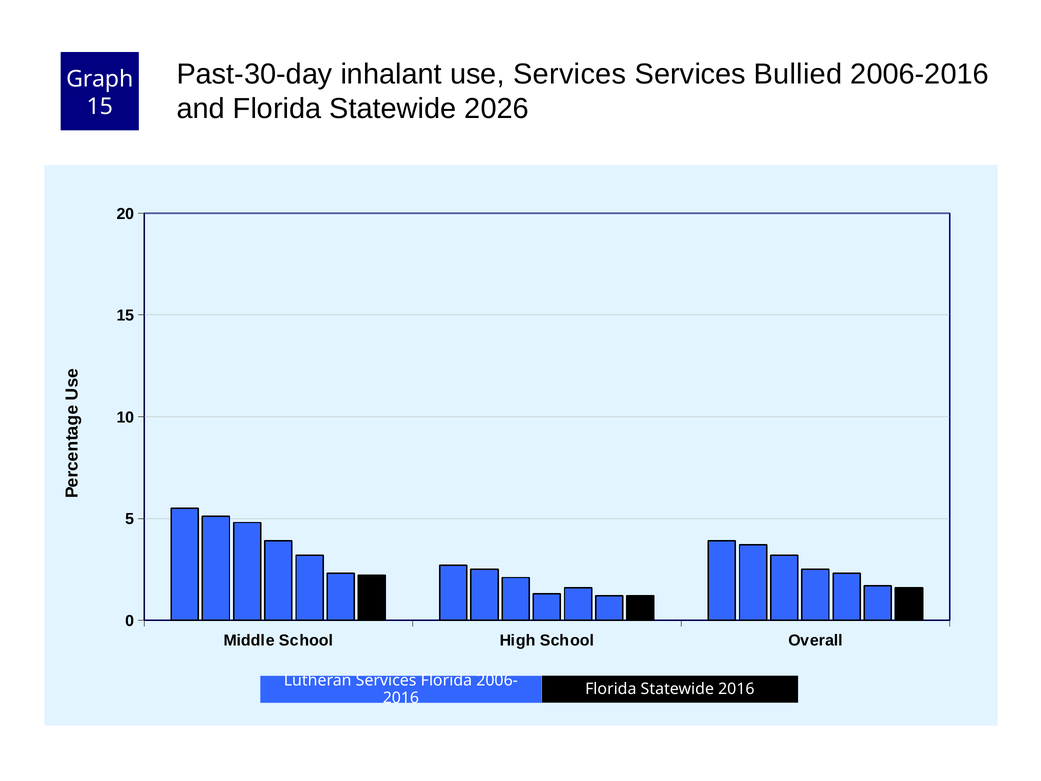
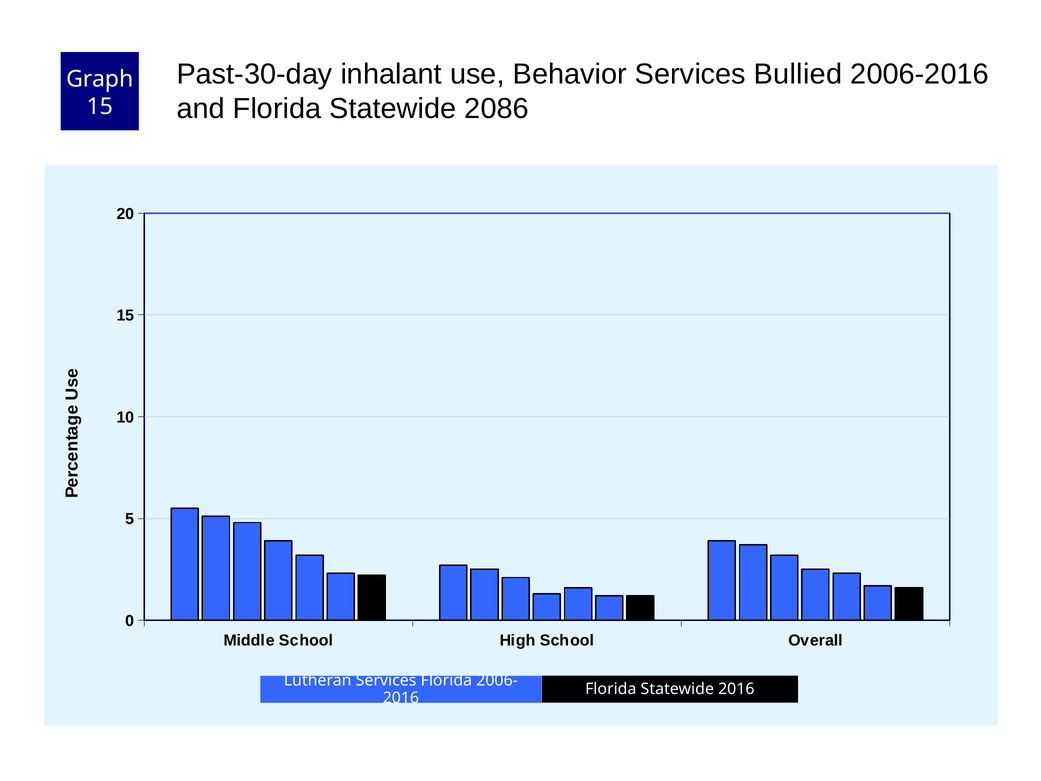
use Services: Services -> Behavior
2026: 2026 -> 2086
